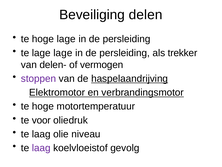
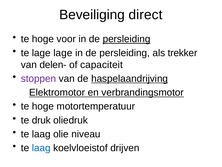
delen: delen -> direct
hoge lage: lage -> voor
persleiding at (127, 39) underline: none -> present
vermogen: vermogen -> capaciteit
voor: voor -> druk
laag at (41, 148) colour: purple -> blue
gevolg: gevolg -> drijven
